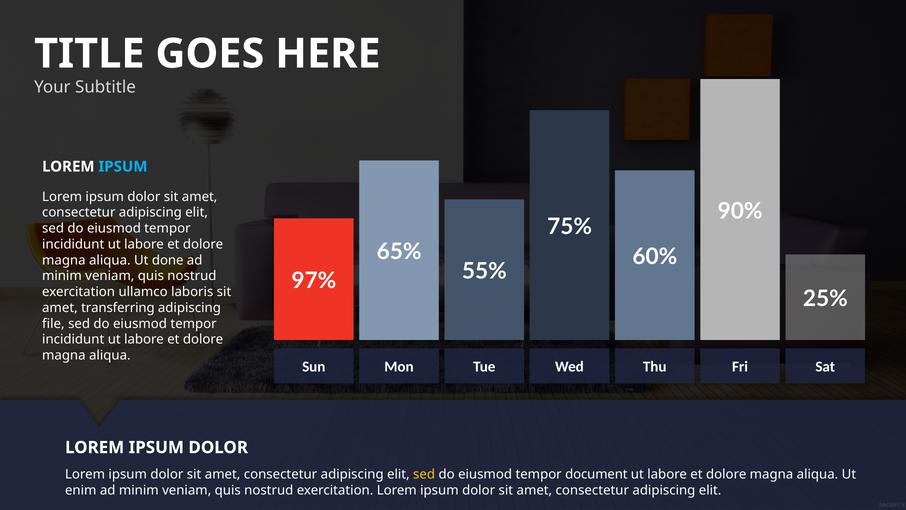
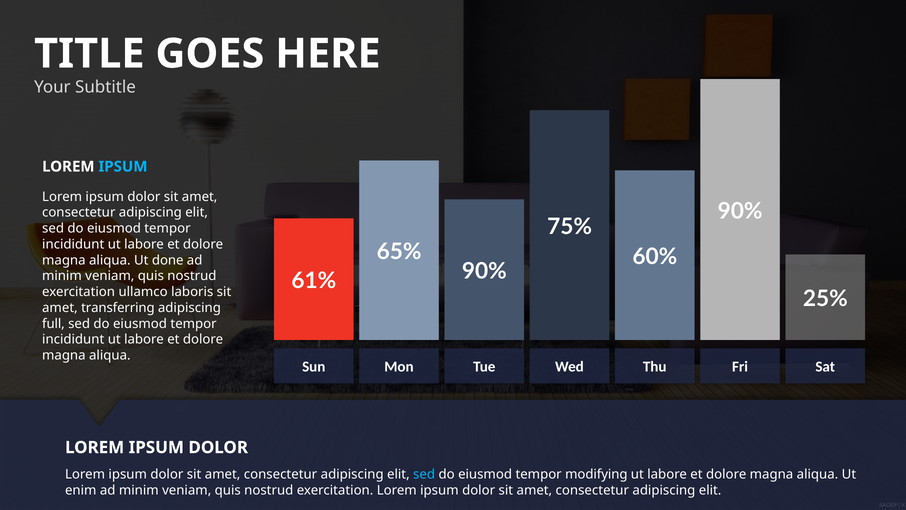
55% at (484, 271): 55% -> 90%
97%: 97% -> 61%
file: file -> full
sed at (424, 474) colour: yellow -> light blue
document: document -> modifying
